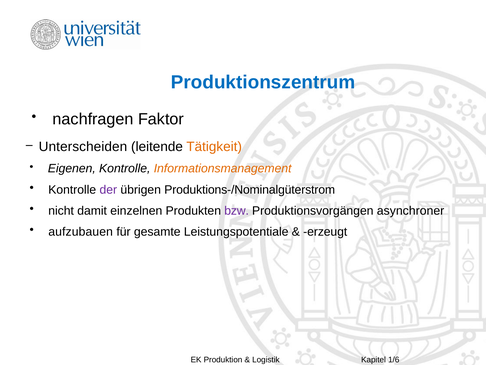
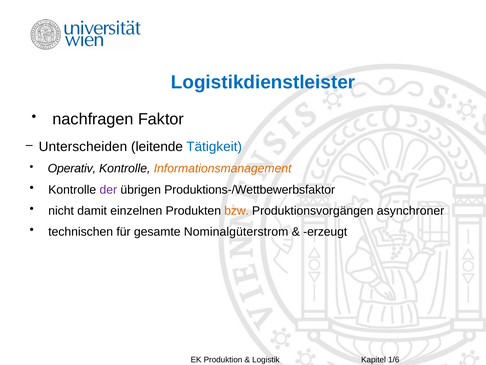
Produktionszentrum: Produktionszentrum -> Logistikdienstleister
Tätigkeit colour: orange -> blue
Eigenen: Eigenen -> Operativ
Produktions-/Nominalgüterstrom: Produktions-/Nominalgüterstrom -> Produktions-/Wettbewerbsfaktor
bzw colour: purple -> orange
aufzubauen: aufzubauen -> technischen
Leistungspotentiale: Leistungspotentiale -> Nominalgüterstrom
